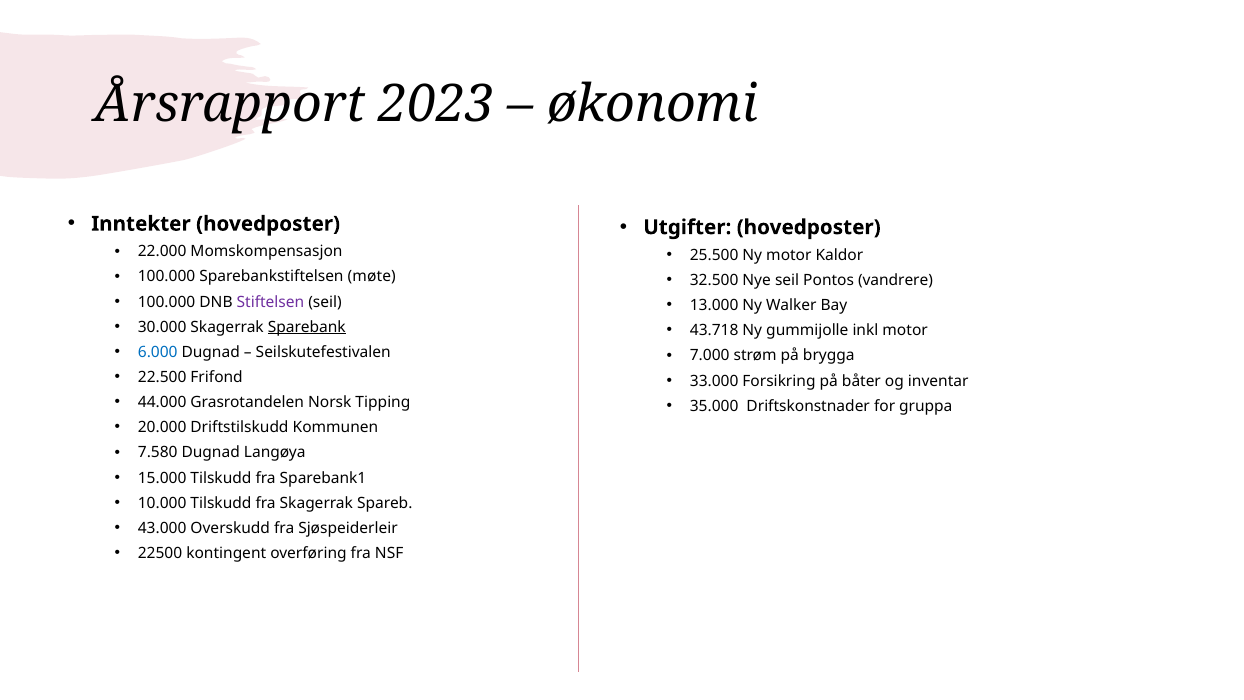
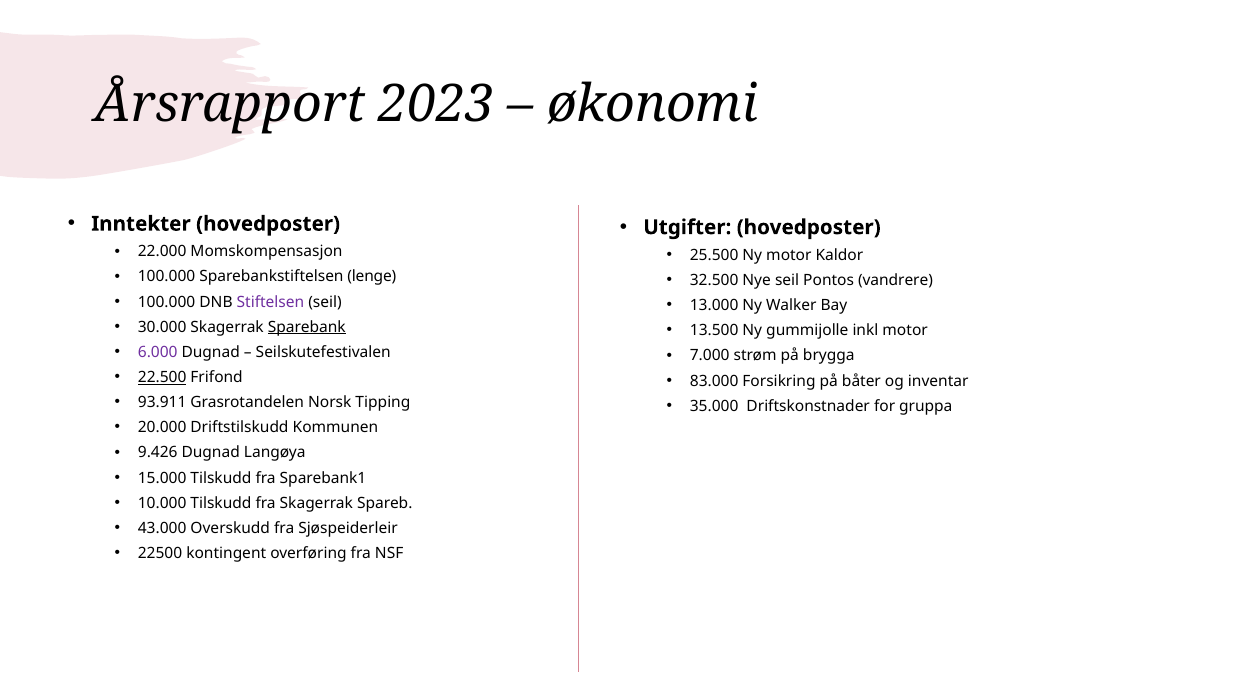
møte: møte -> lenge
43.718: 43.718 -> 13.500
6.000 colour: blue -> purple
22.500 underline: none -> present
33.000: 33.000 -> 83.000
44.000: 44.000 -> 93.911
7.580: 7.580 -> 9.426
